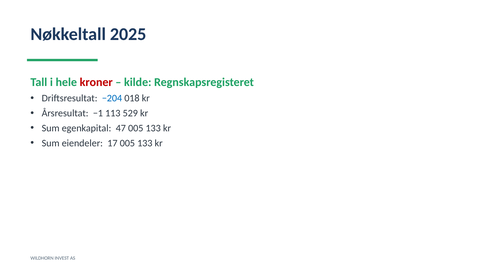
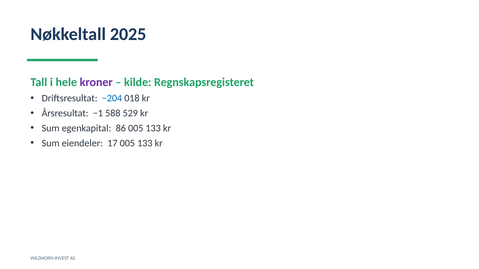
kroner colour: red -> purple
113: 113 -> 588
47: 47 -> 86
